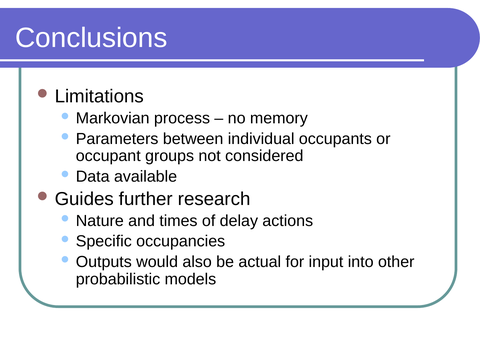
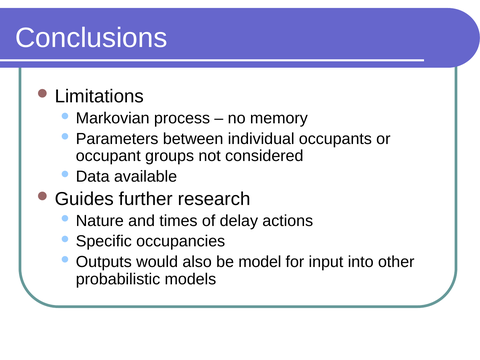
actual: actual -> model
